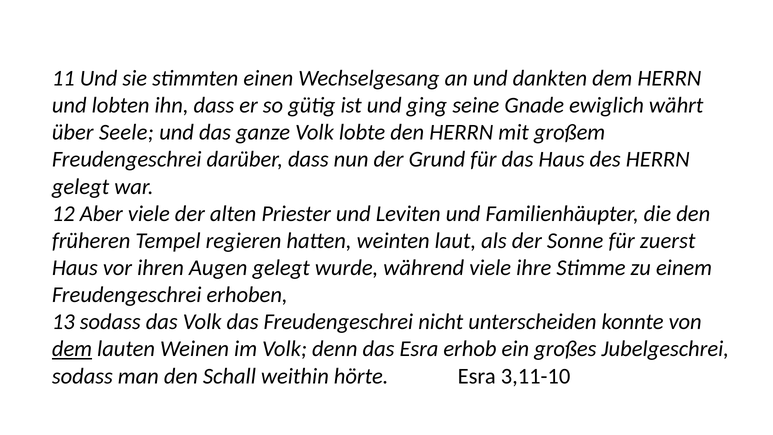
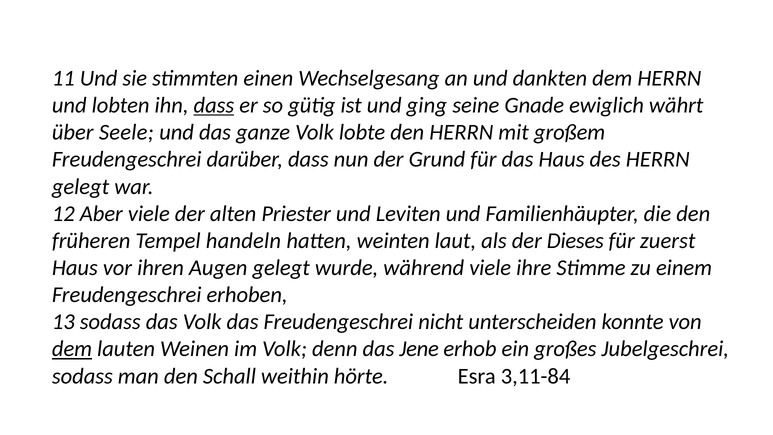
dass at (214, 105) underline: none -> present
regieren: regieren -> handeln
Sonne: Sonne -> Dieses
das Esra: Esra -> Jene
3,11-10: 3,11-10 -> 3,11-84
